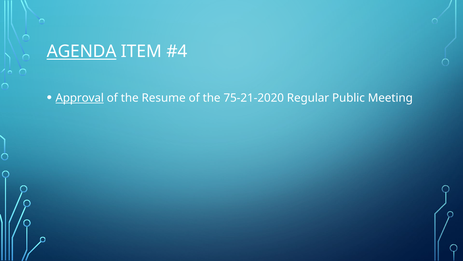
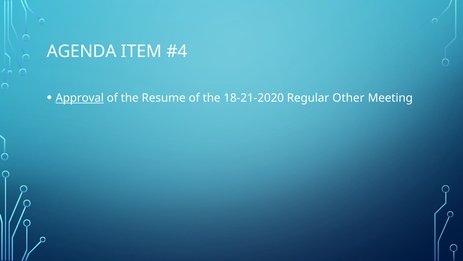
AGENDA underline: present -> none
75-21-2020: 75-21-2020 -> 18-21-2020
Public: Public -> Other
